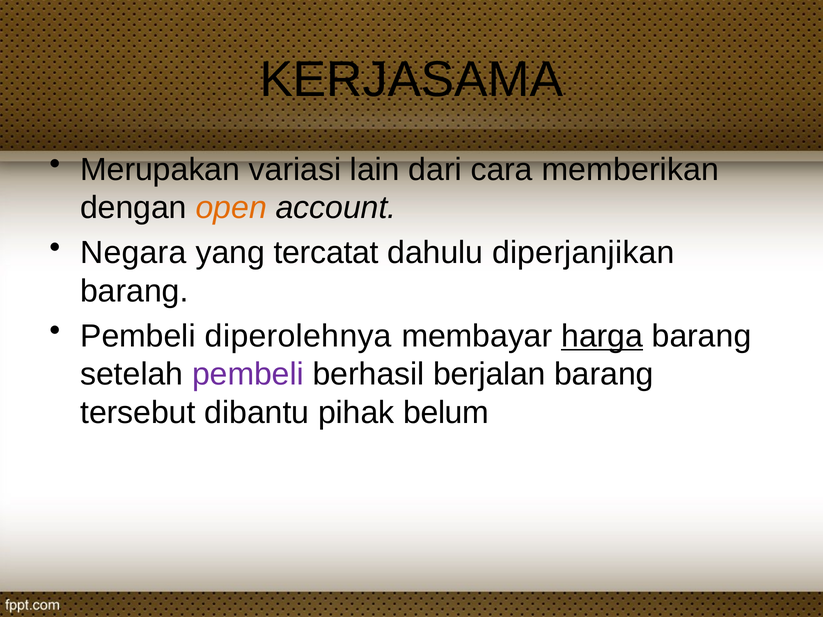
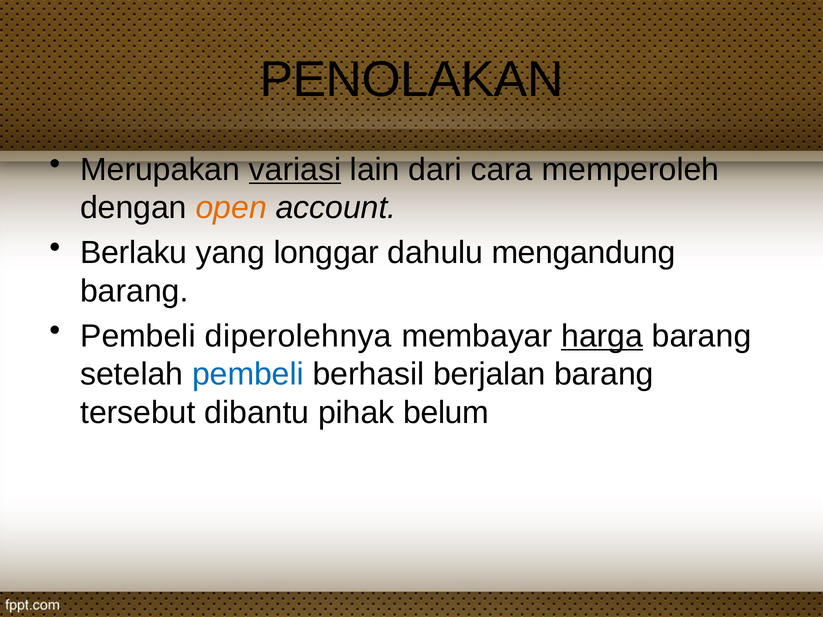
KERJASAMA: KERJASAMA -> PENOLAKAN
variasi underline: none -> present
memberikan: memberikan -> memperoleh
Negara: Negara -> Berlaku
tercatat: tercatat -> longgar
diperjanjikan: diperjanjikan -> mengandung
pembeli at (248, 375) colour: purple -> blue
